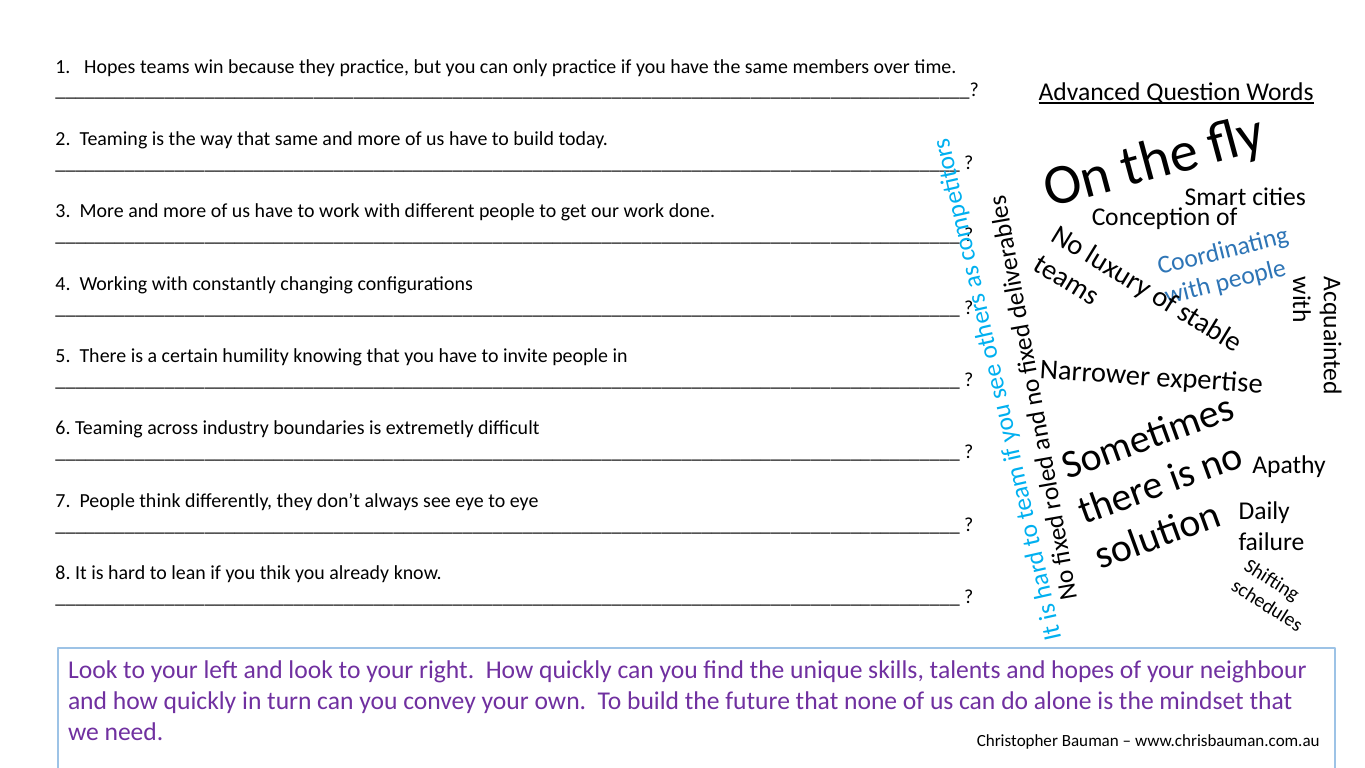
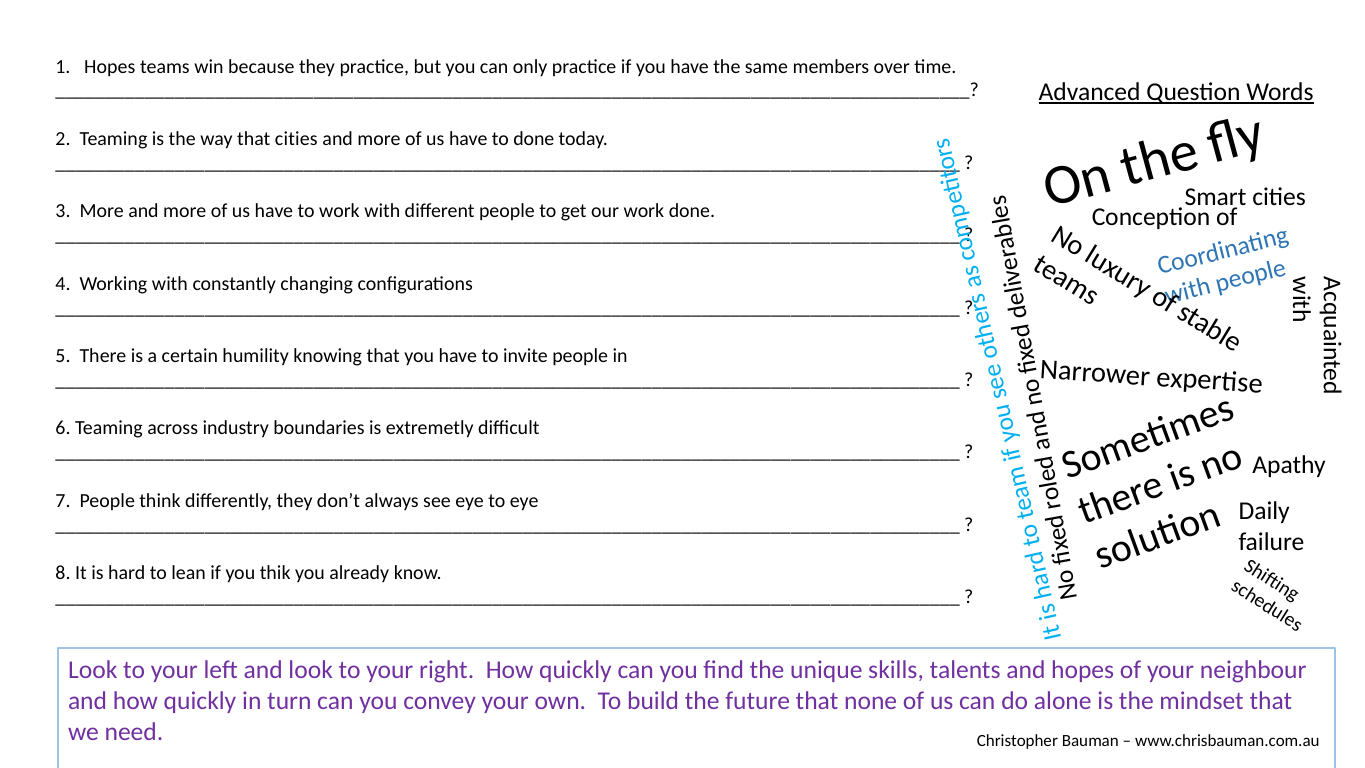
that same: same -> cities
have to build: build -> done
